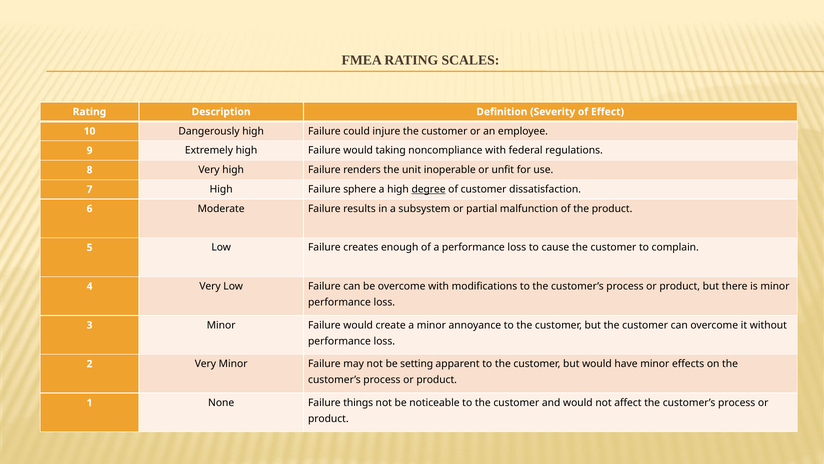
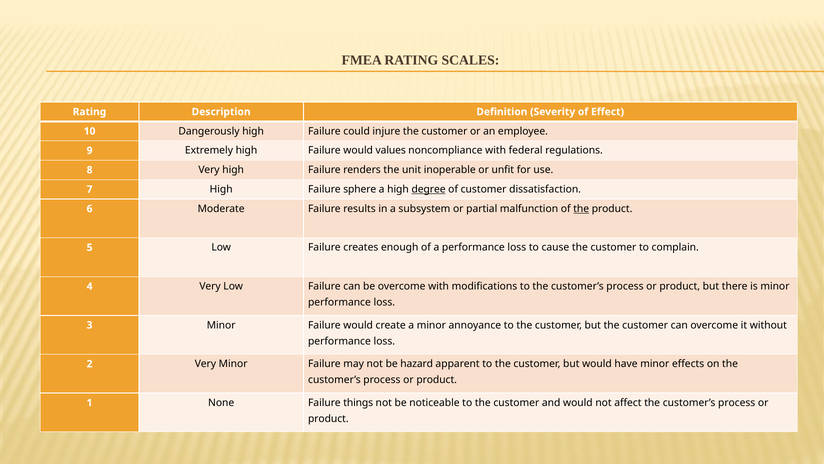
taking: taking -> values
the at (581, 209) underline: none -> present
setting: setting -> hazard
